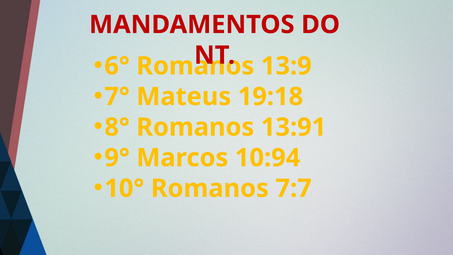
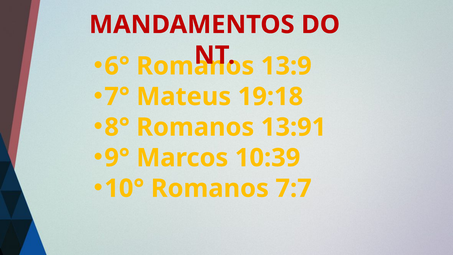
10:94: 10:94 -> 10:39
